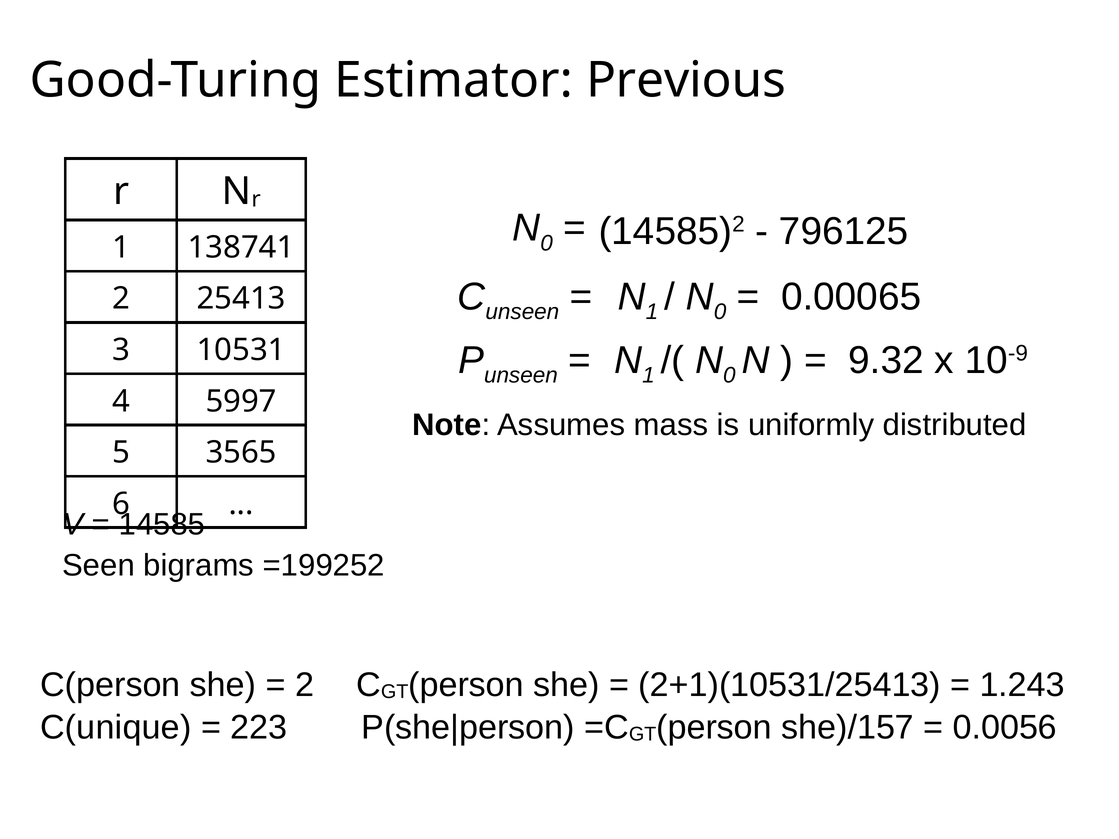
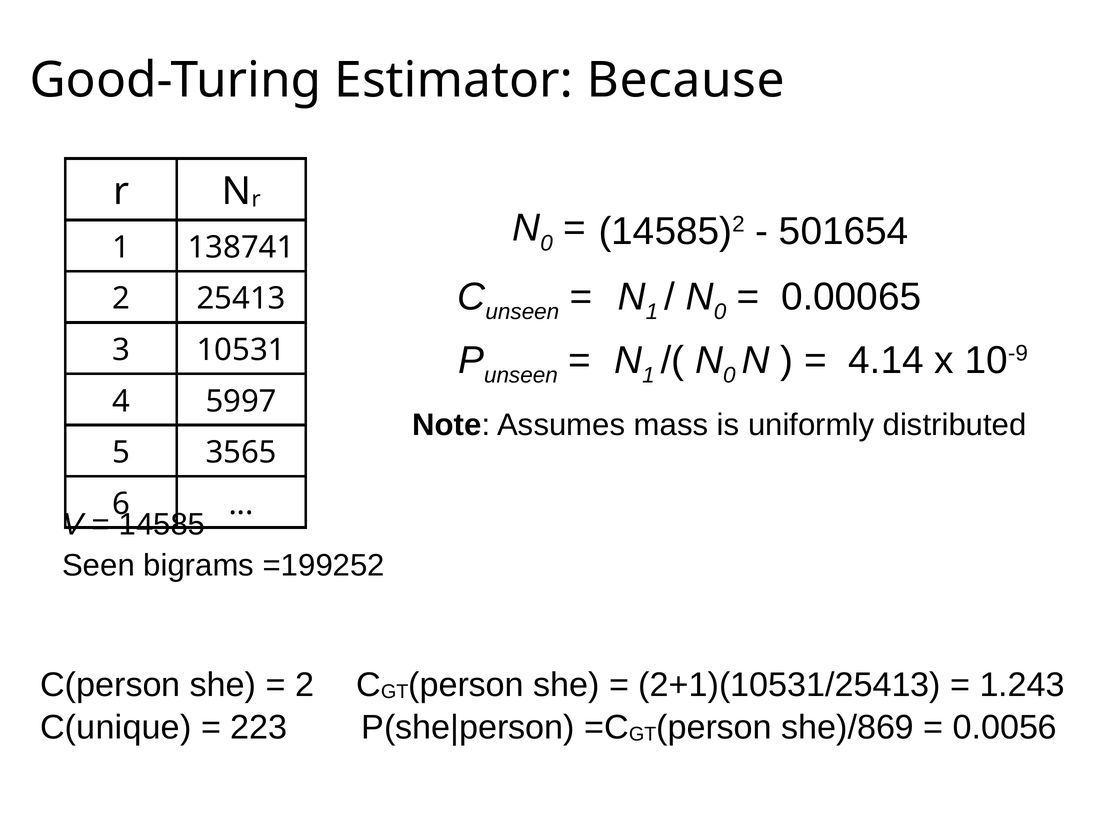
Previous: Previous -> Because
796125: 796125 -> 501654
9.32: 9.32 -> 4.14
she)/157: she)/157 -> she)/869
